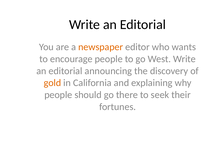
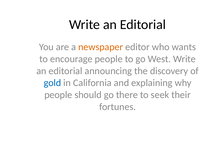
gold colour: orange -> blue
